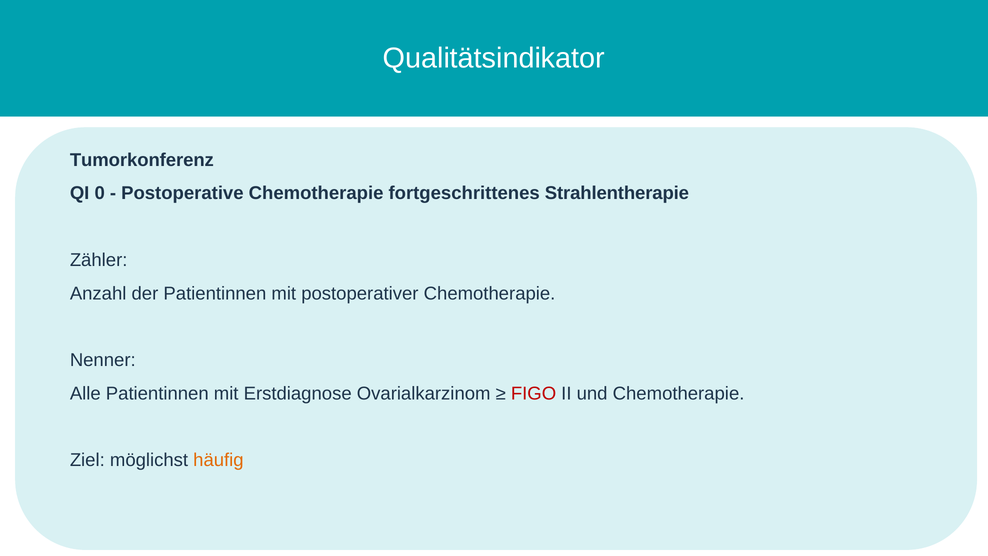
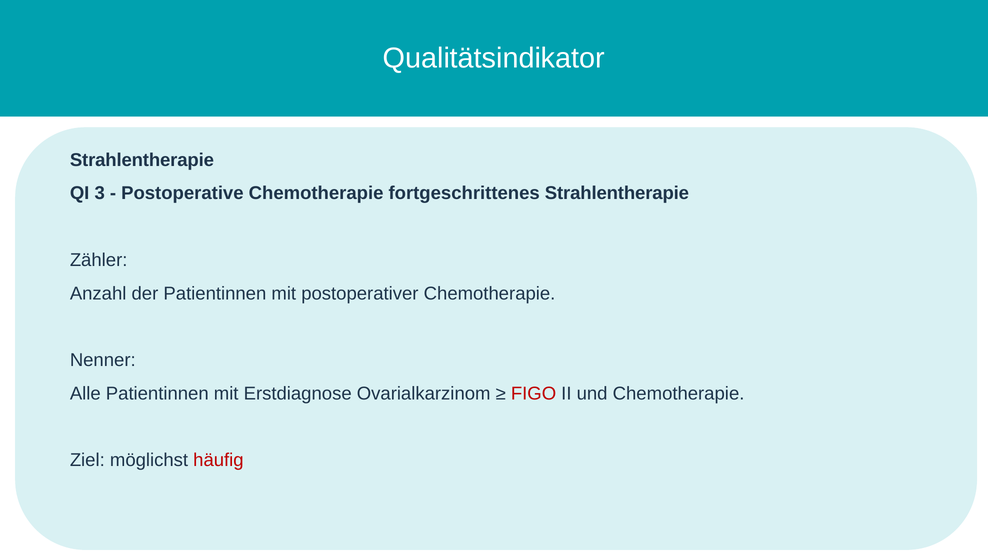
Tumorkonferenz at (142, 160): Tumorkonferenz -> Strahlentherapie
0: 0 -> 3
häufig colour: orange -> red
